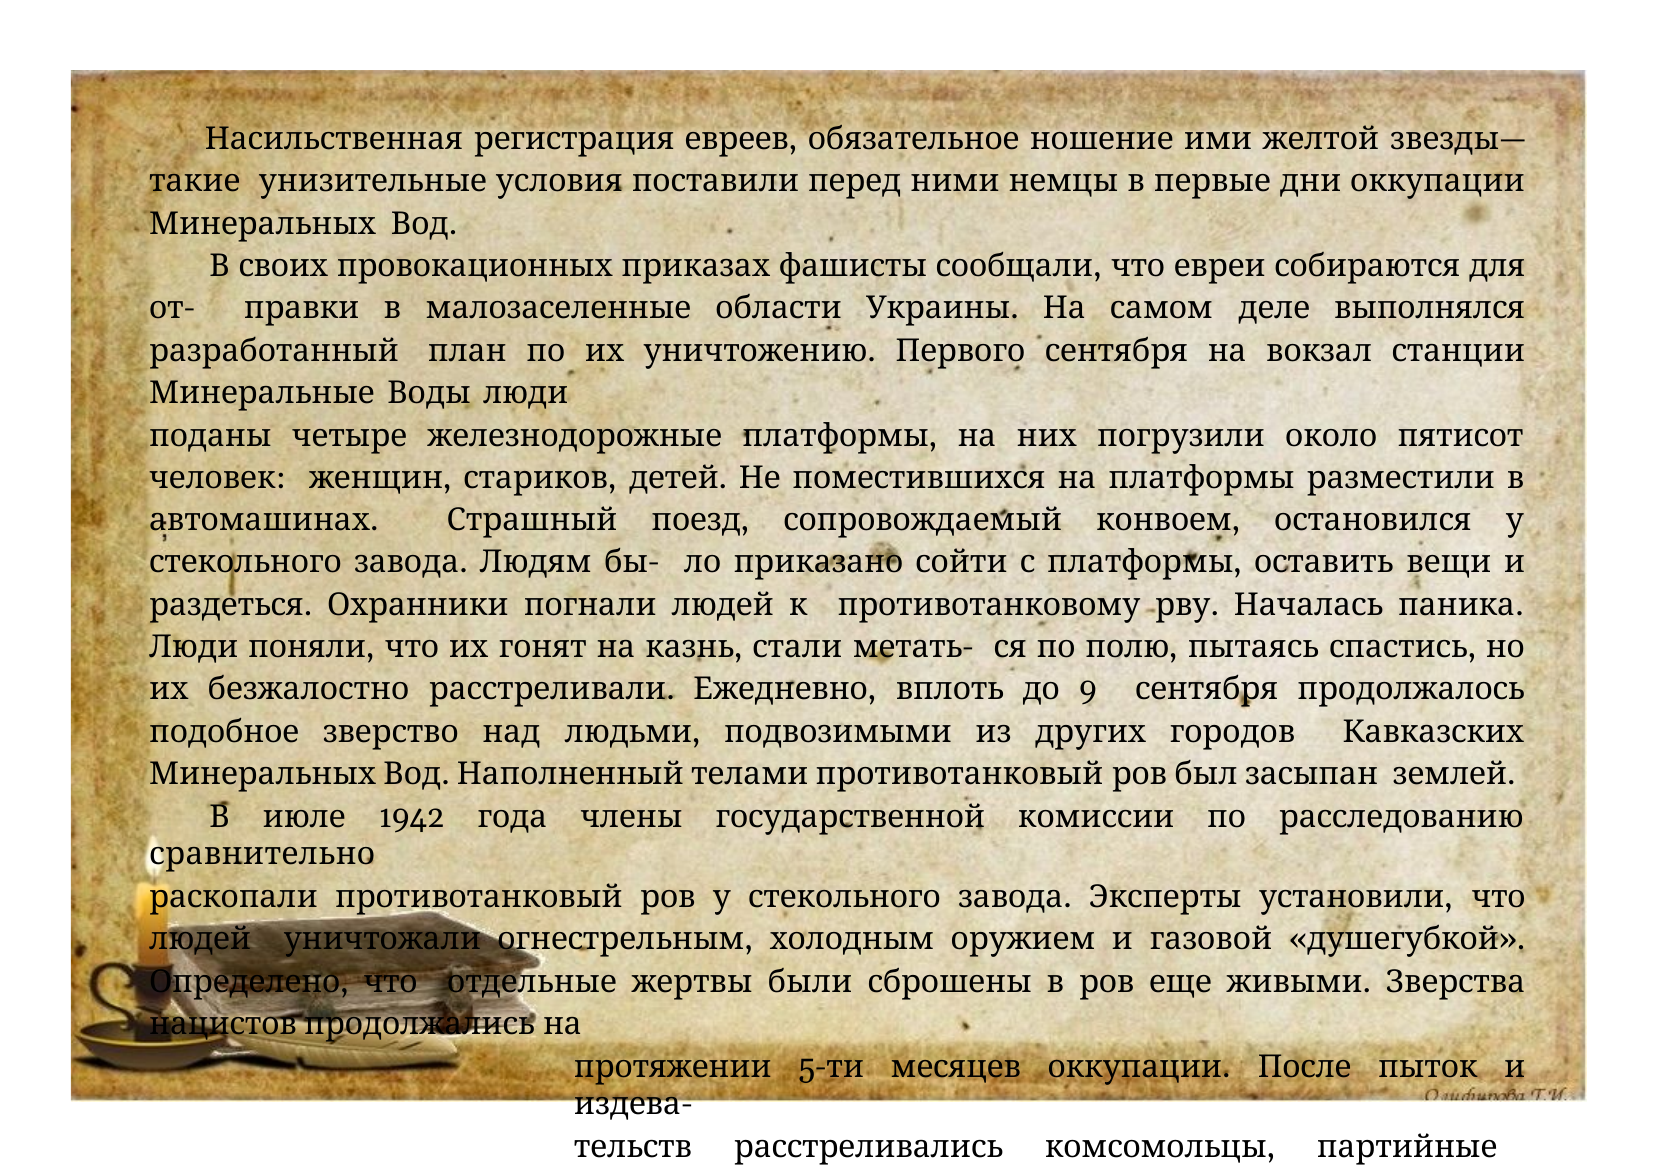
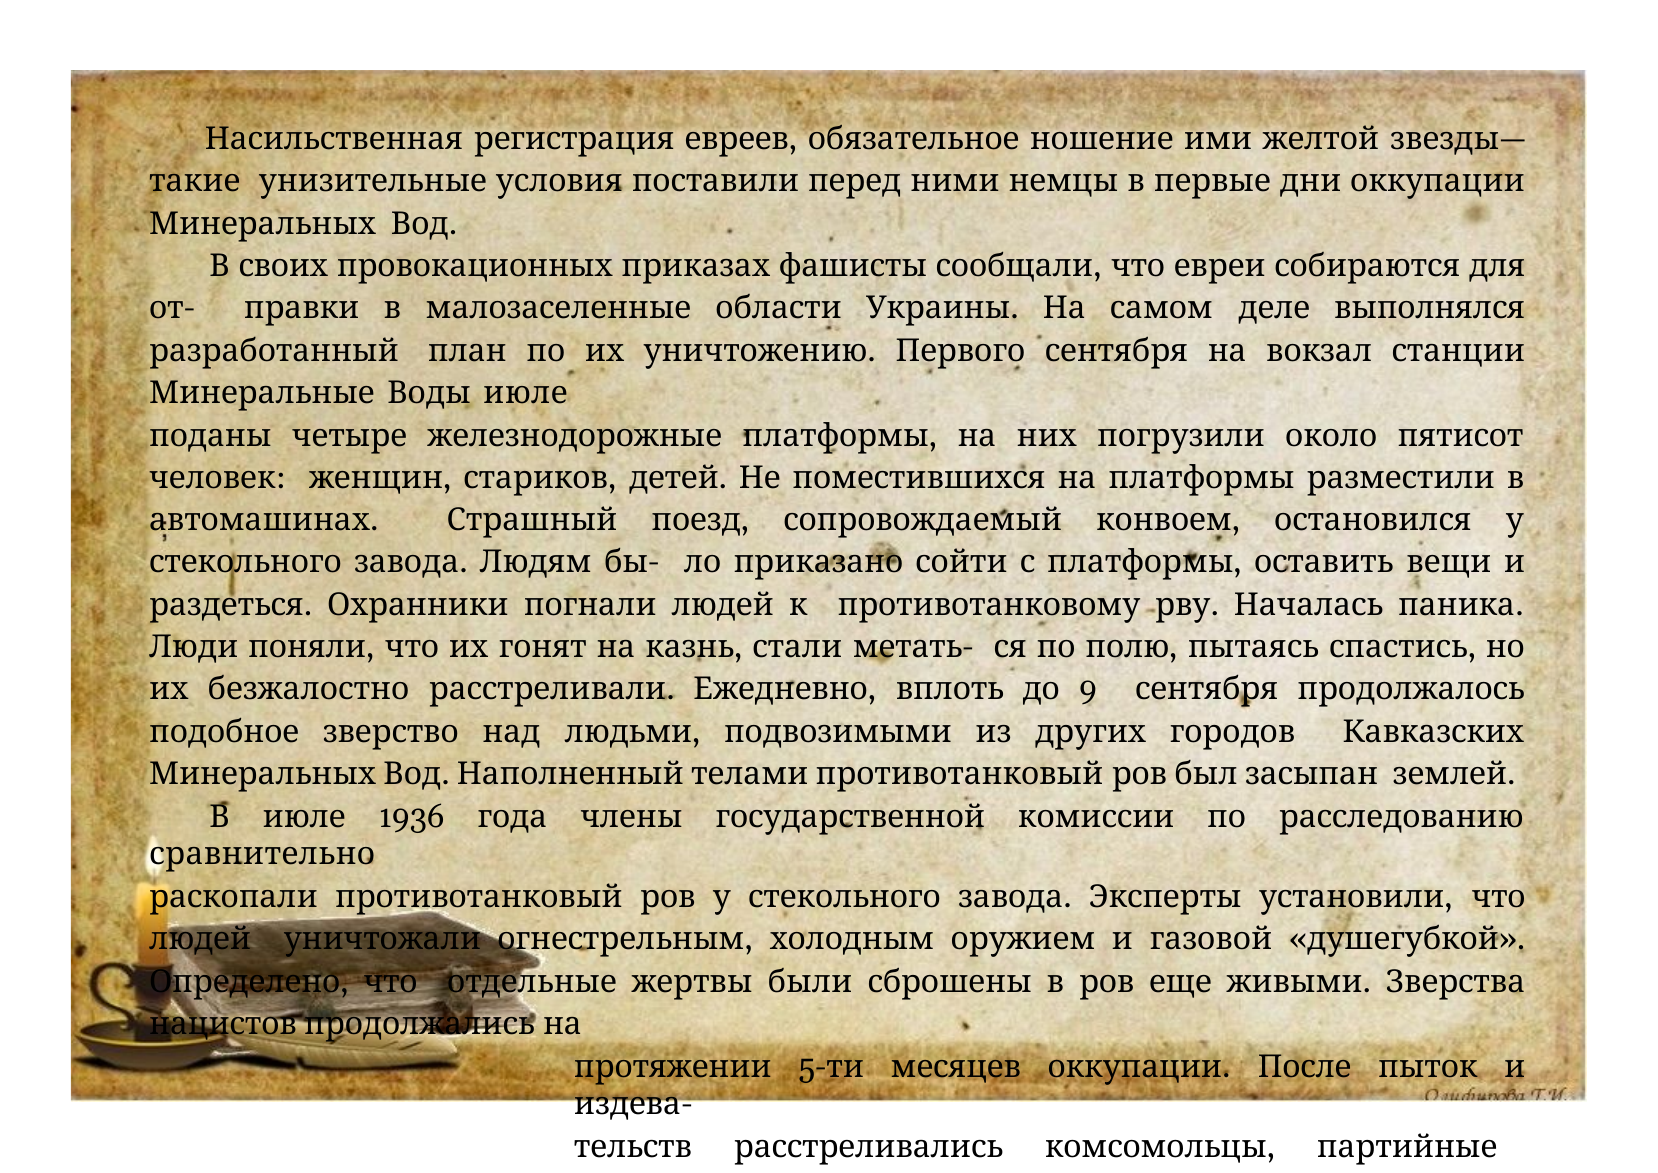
Воды люди: люди -> июле
1942: 1942 -> 1936
